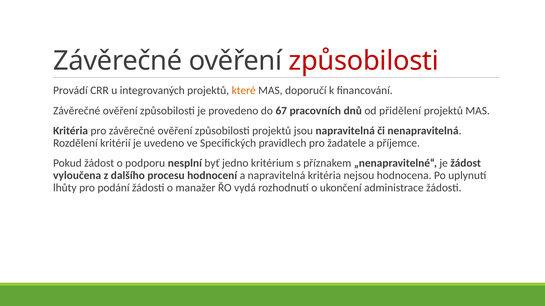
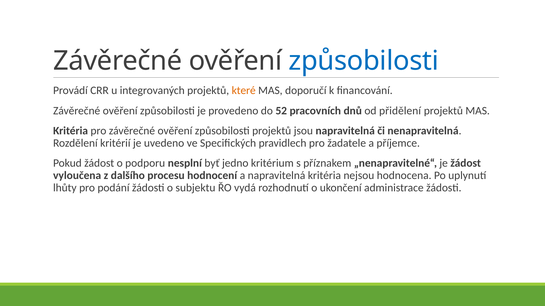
způsobilosti at (364, 61) colour: red -> blue
67: 67 -> 52
manažer: manažer -> subjektu
